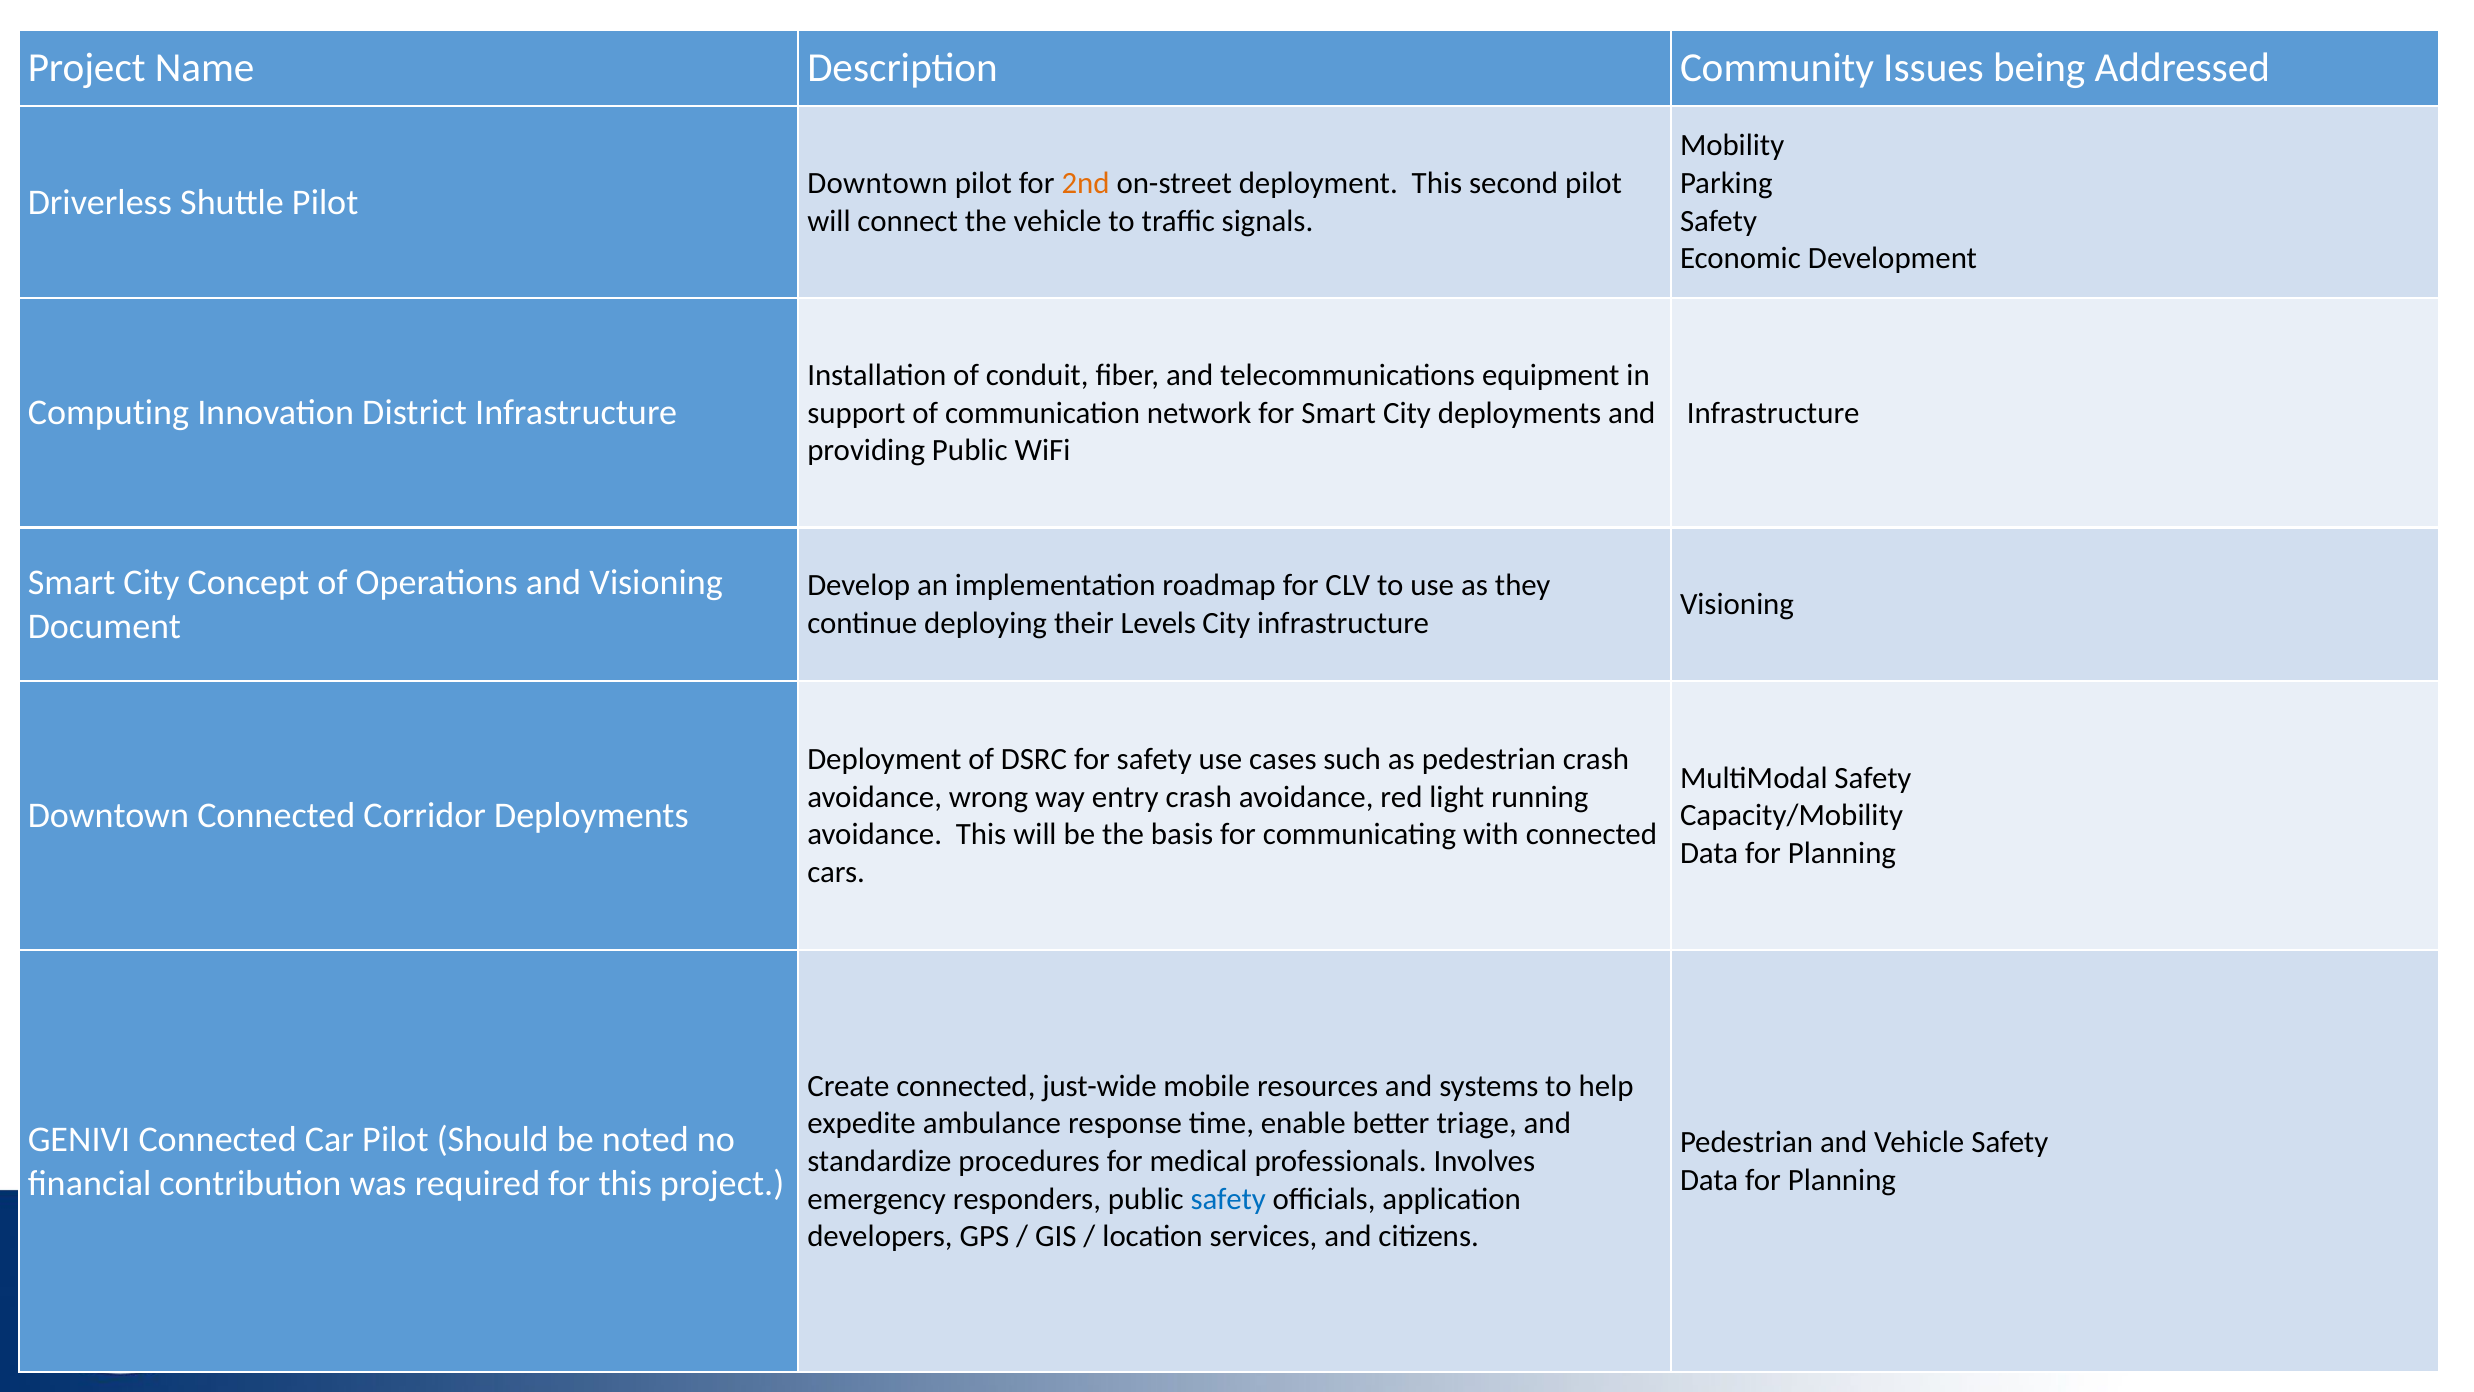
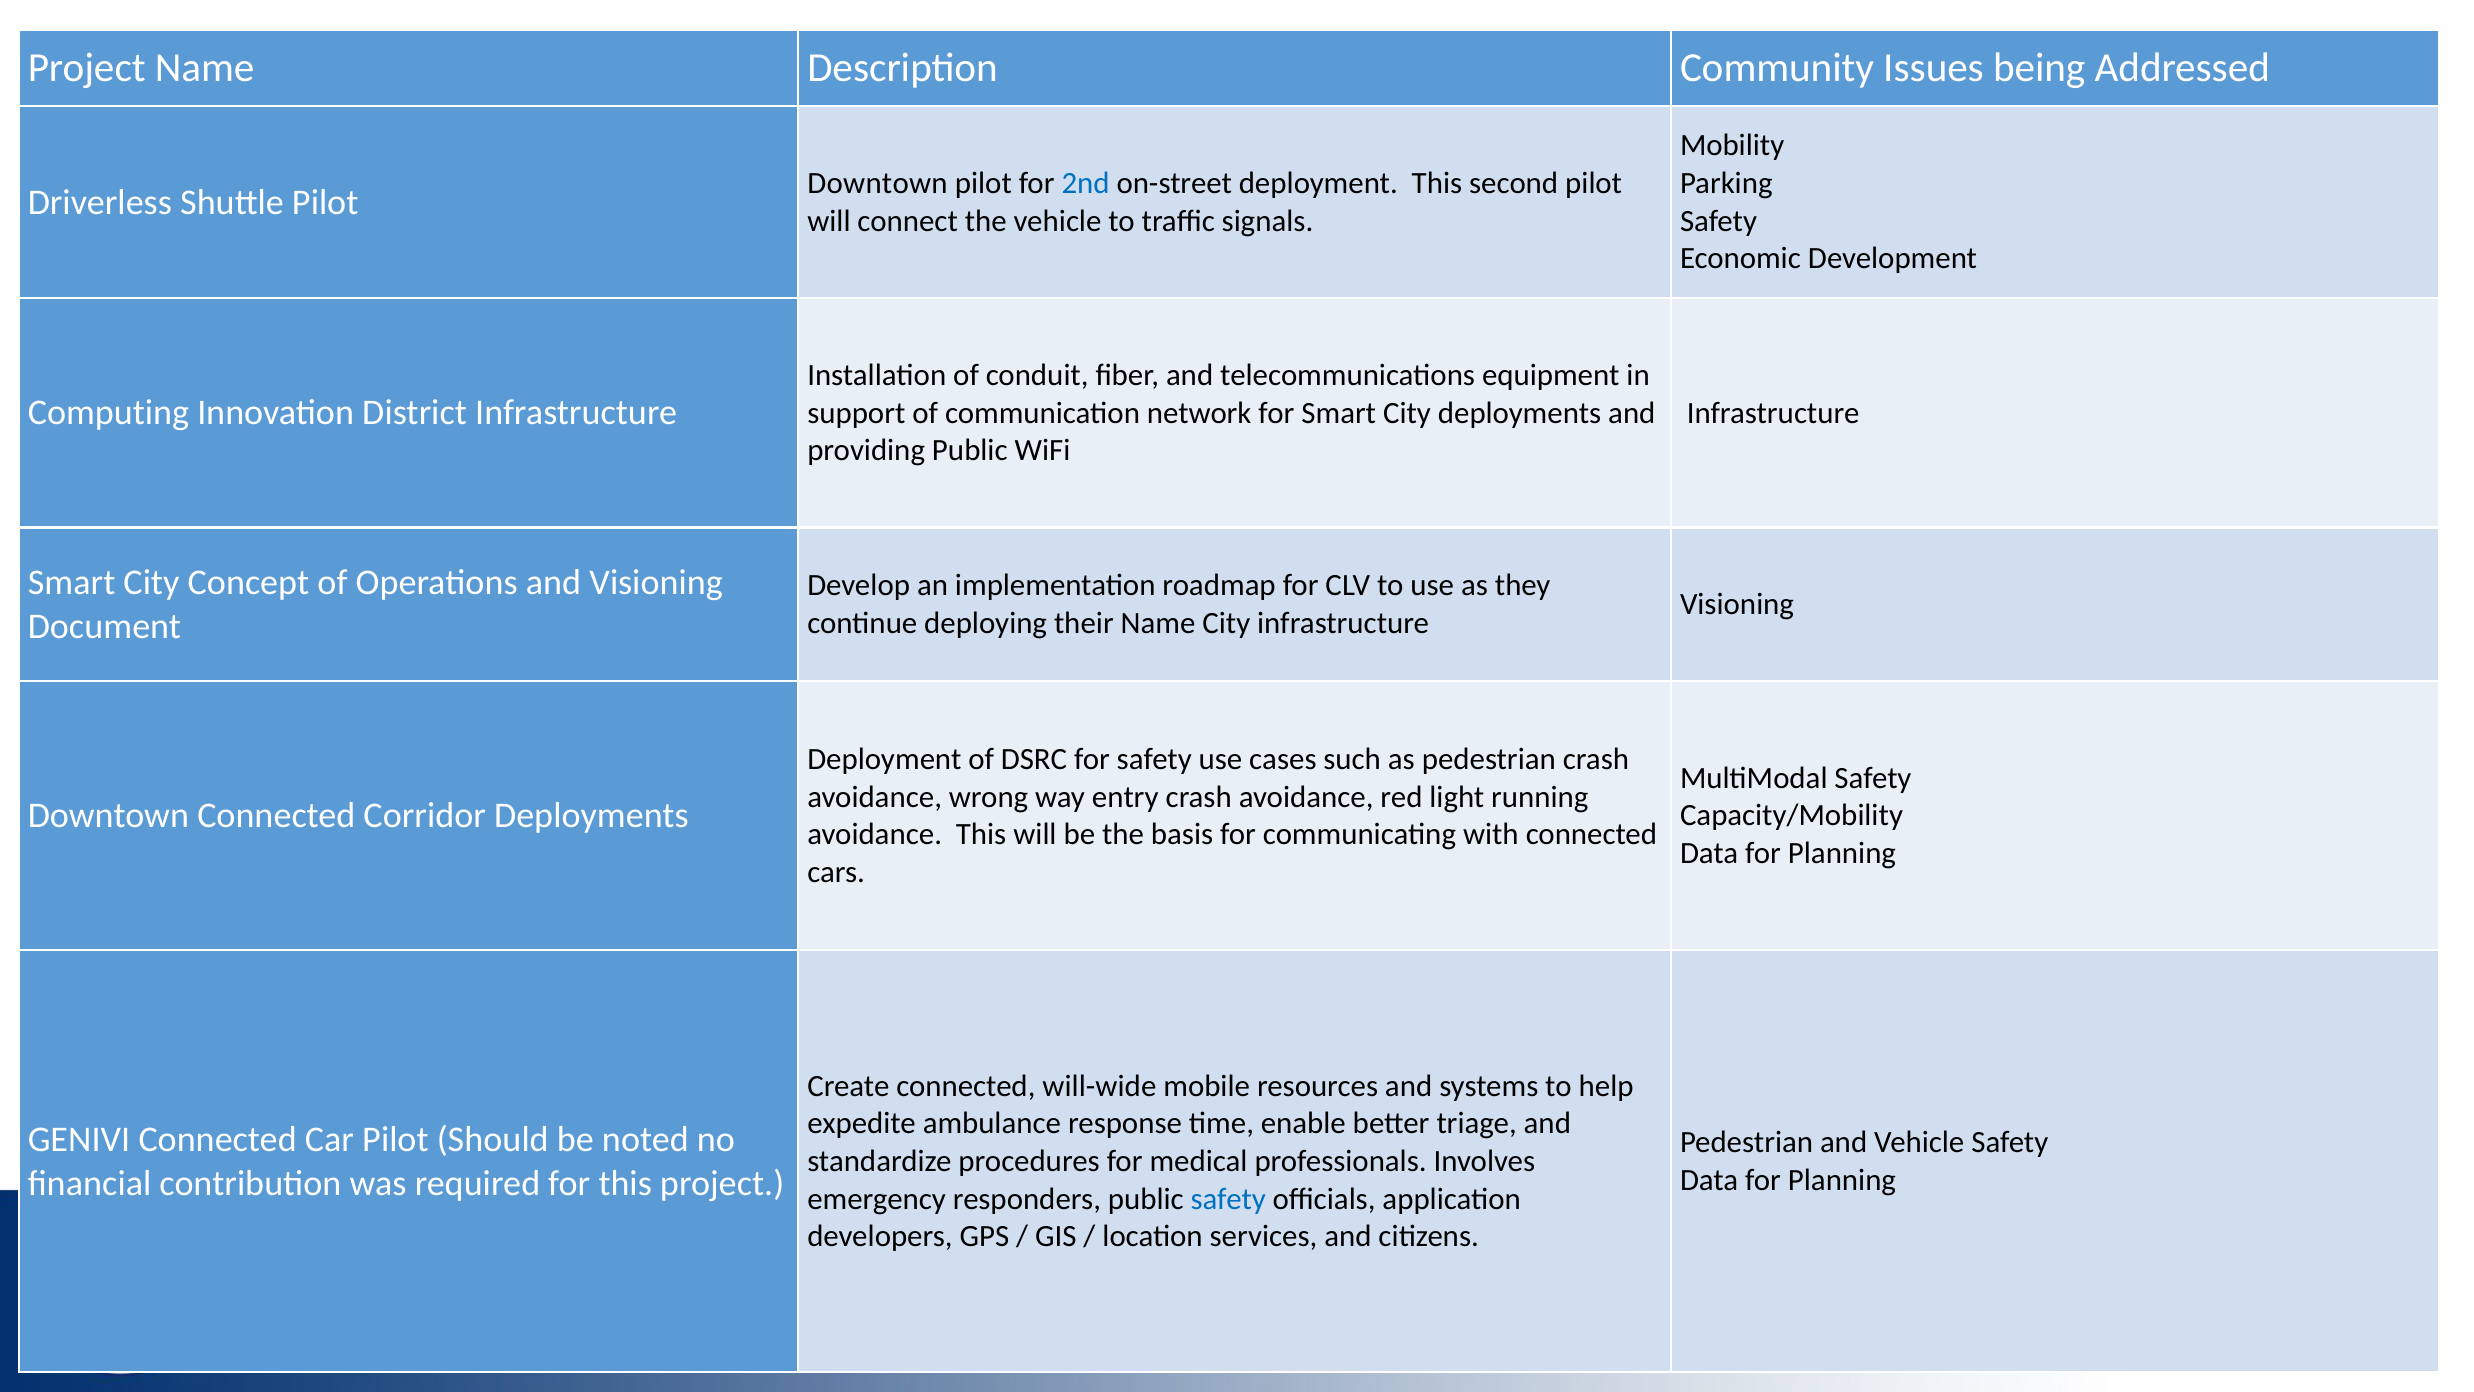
2nd colour: orange -> blue
their Levels: Levels -> Name
just-wide: just-wide -> will-wide
